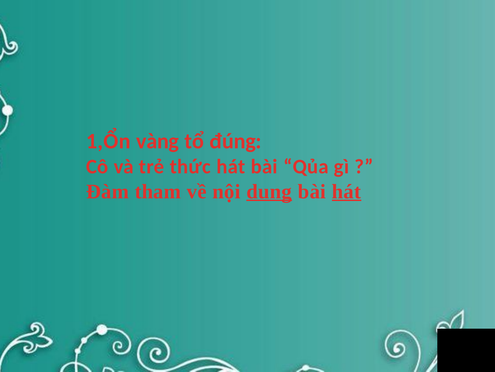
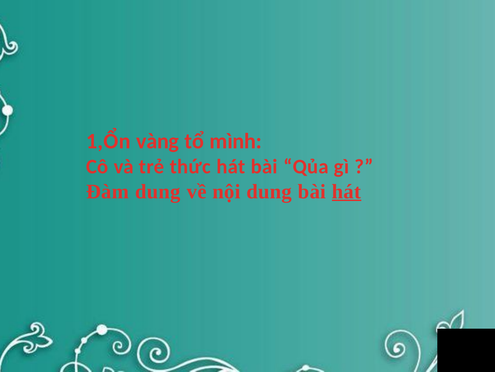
đúng: đúng -> mình
Đàm tham: tham -> dung
dung at (269, 191) underline: present -> none
